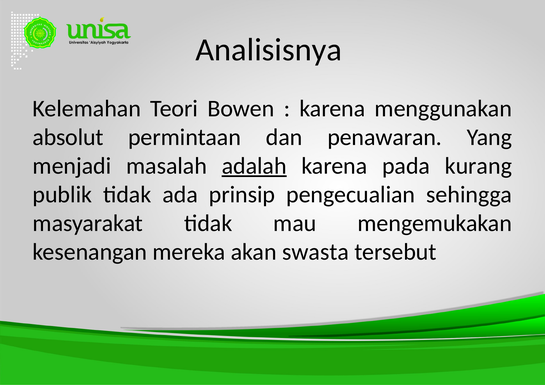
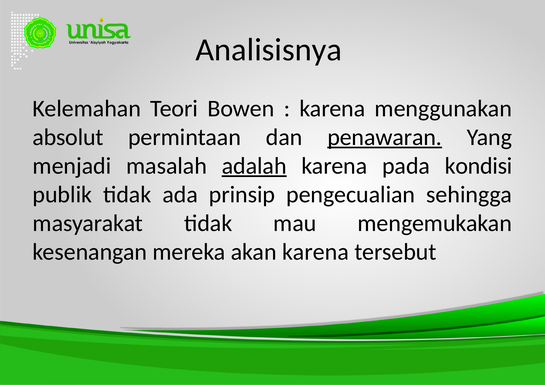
penawaran underline: none -> present
kurang: kurang -> kondisi
akan swasta: swasta -> karena
